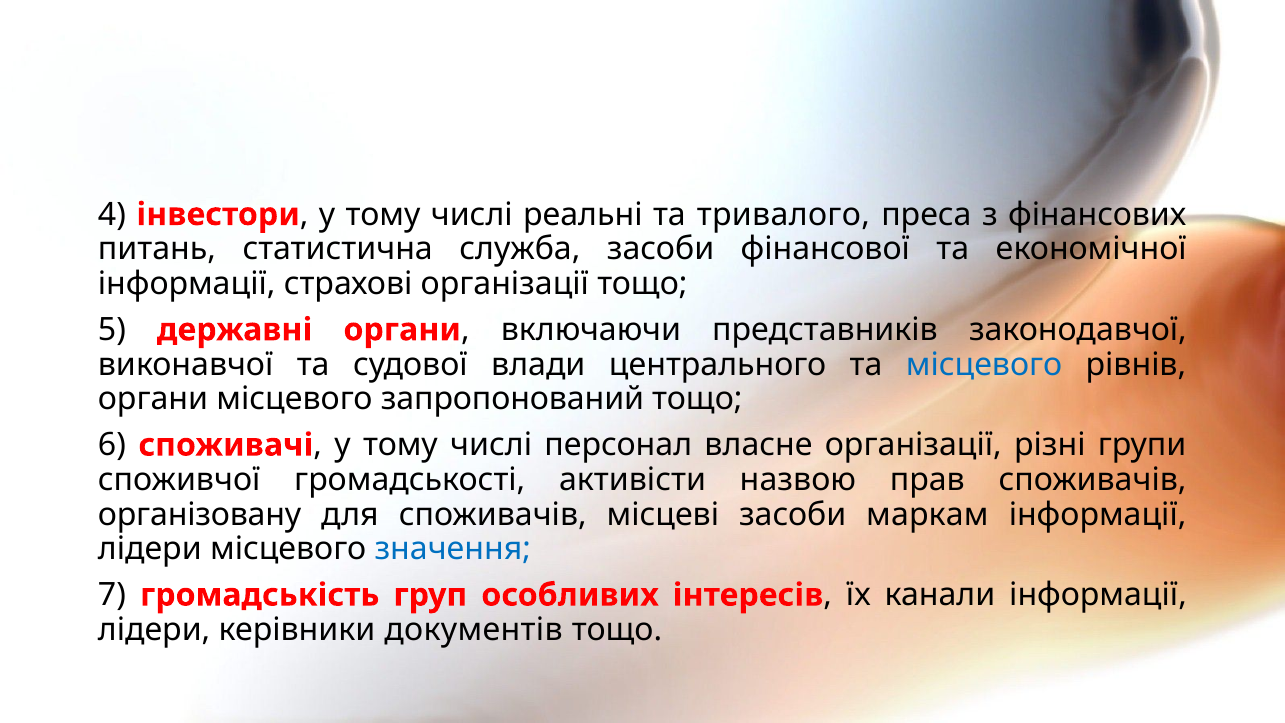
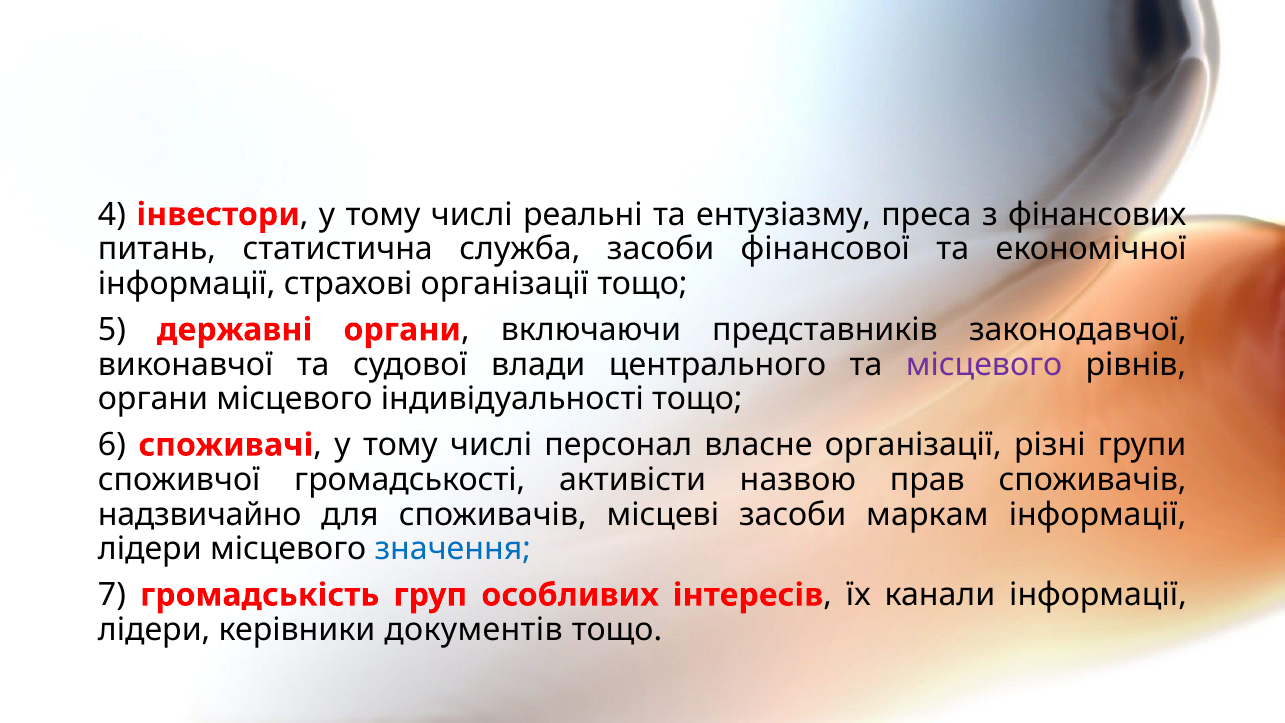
тривалого: тривалого -> ентузіазму
місцевого at (984, 364) colour: blue -> purple
запропонований: запропонований -> індивідуальності
організовану: організовану -> надзвичайно
